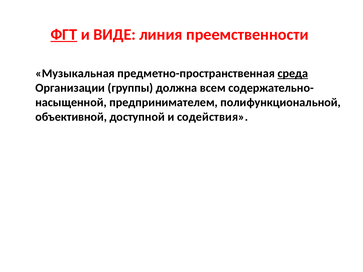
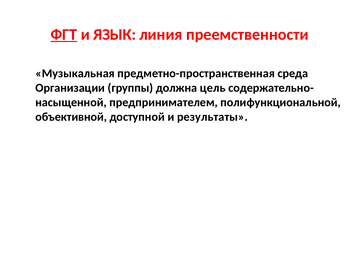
ВИДЕ: ВИДЕ -> ЯЗЫК
среда underline: present -> none
всем: всем -> цель
содействия: содействия -> результаты
